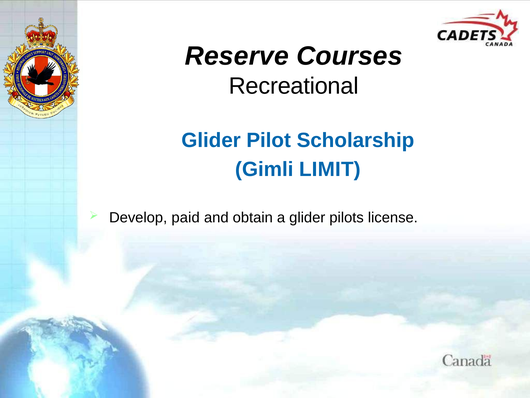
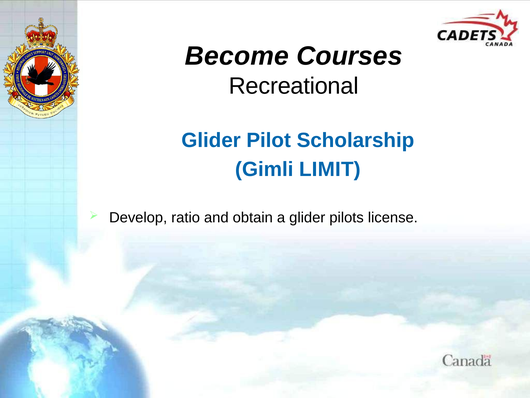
Reserve: Reserve -> Become
paid: paid -> ratio
